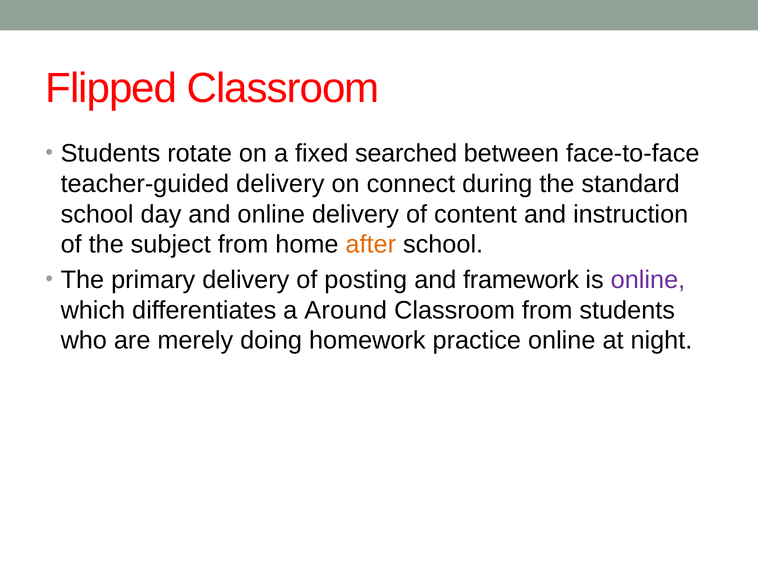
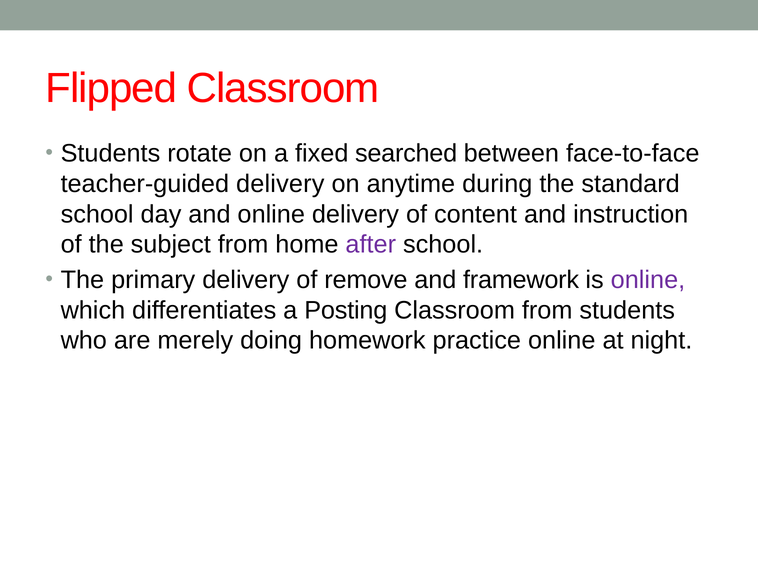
connect: connect -> anytime
after colour: orange -> purple
posting: posting -> remove
Around: Around -> Posting
